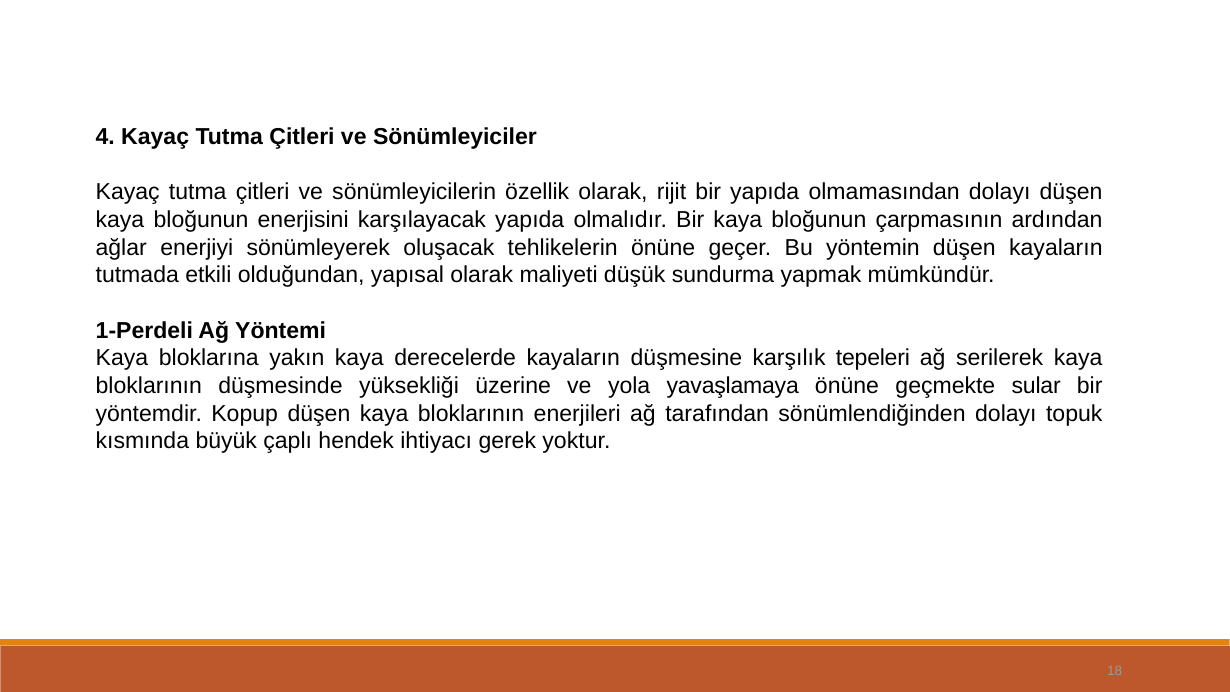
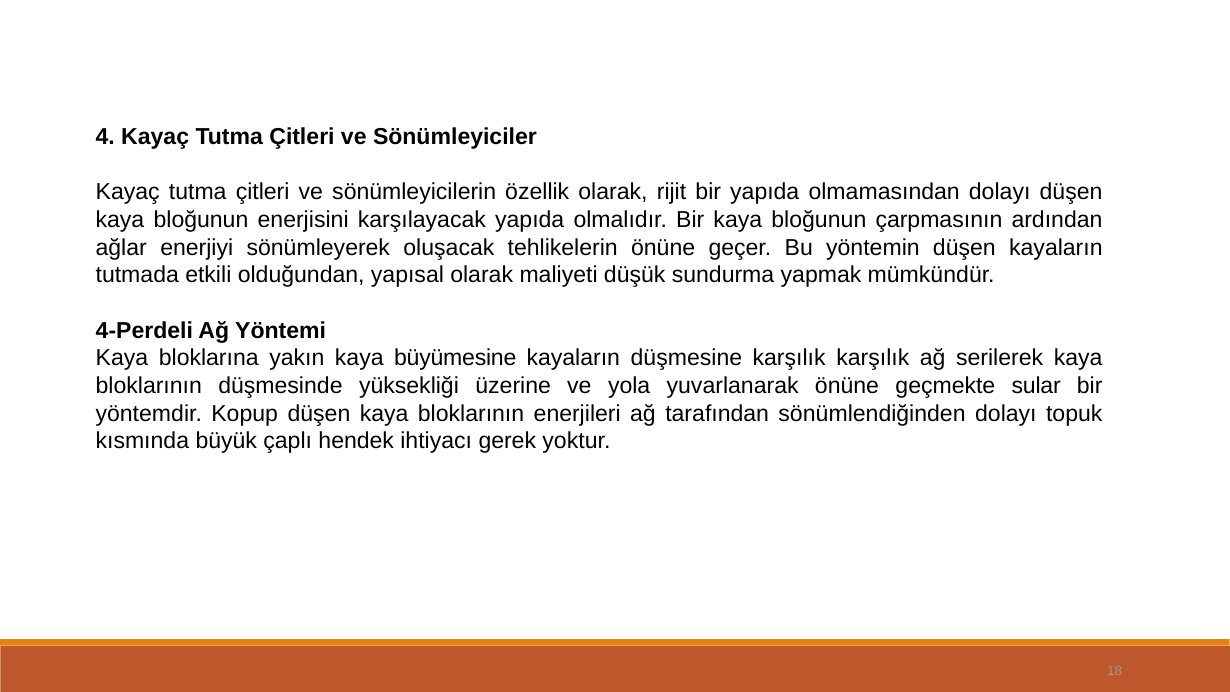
1-Perdeli: 1-Perdeli -> 4-Perdeli
derecelerde: derecelerde -> büyümesine
karşılık tepeleri: tepeleri -> karşılık
yavaşlamaya: yavaşlamaya -> yuvarlanarak
